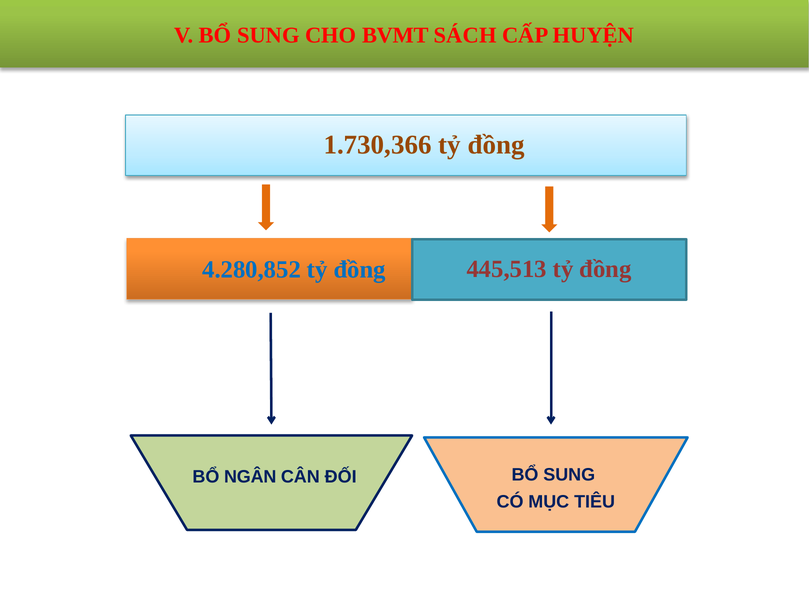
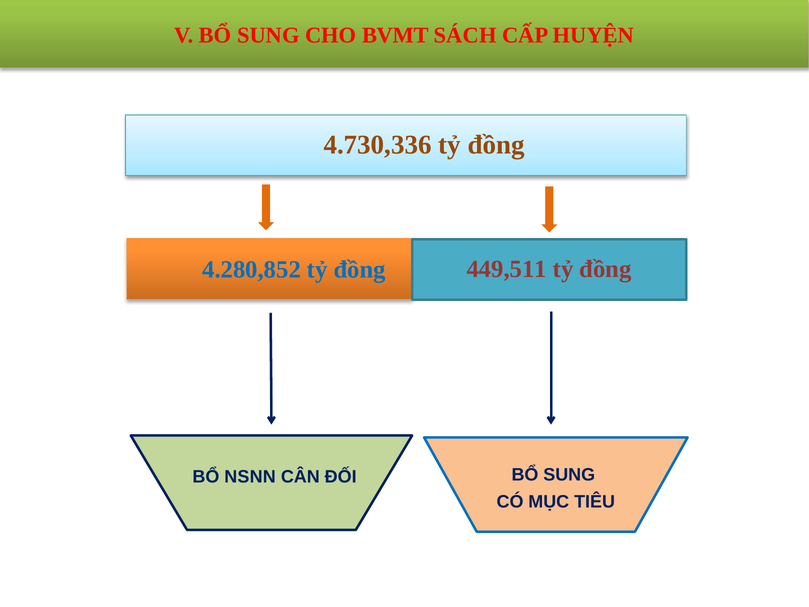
1.730,366: 1.730,366 -> 4.730,336
445,513: 445,513 -> 449,511
NGÂN: NGÂN -> NSNN
